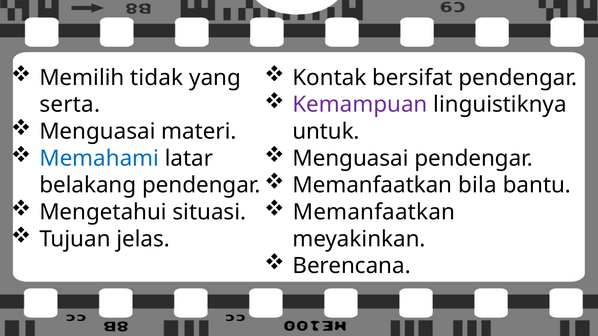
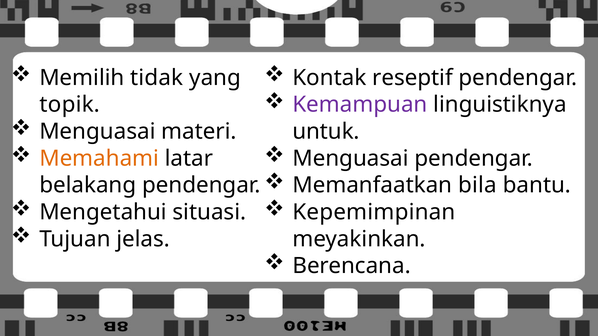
bersifat: bersifat -> reseptif
serta: serta -> topik
Memahami colour: blue -> orange
Memanfaatkan at (374, 212): Memanfaatkan -> Kepemimpinan
